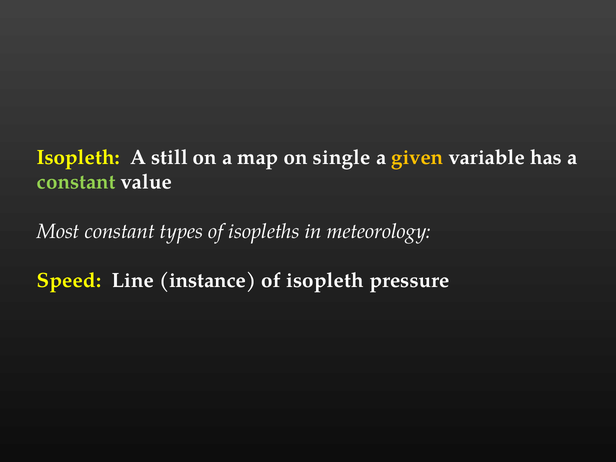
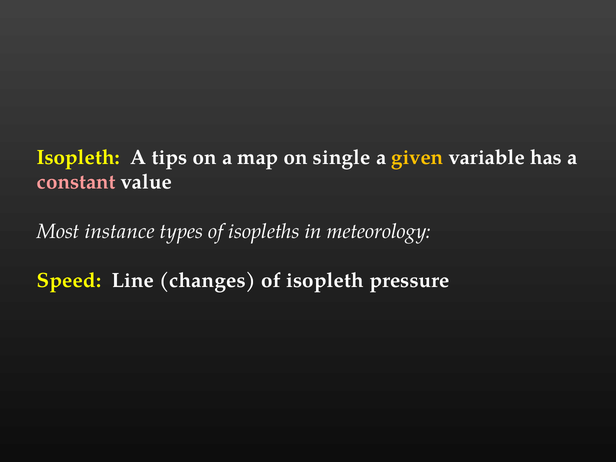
still: still -> tips
constant at (76, 182) colour: light green -> pink
Most constant: constant -> instance
instance: instance -> changes
